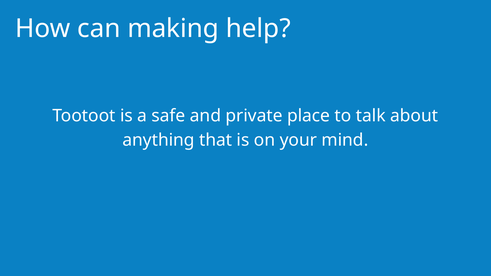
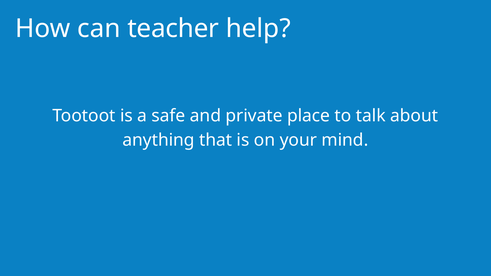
making: making -> teacher
